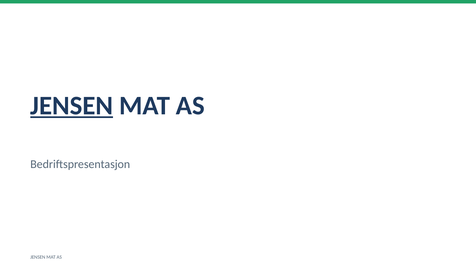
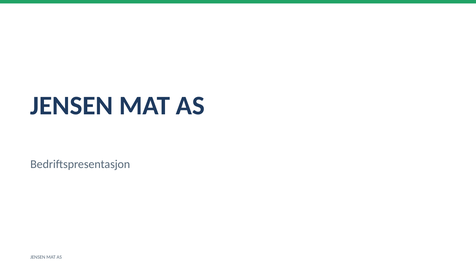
JENSEN at (72, 106) underline: present -> none
